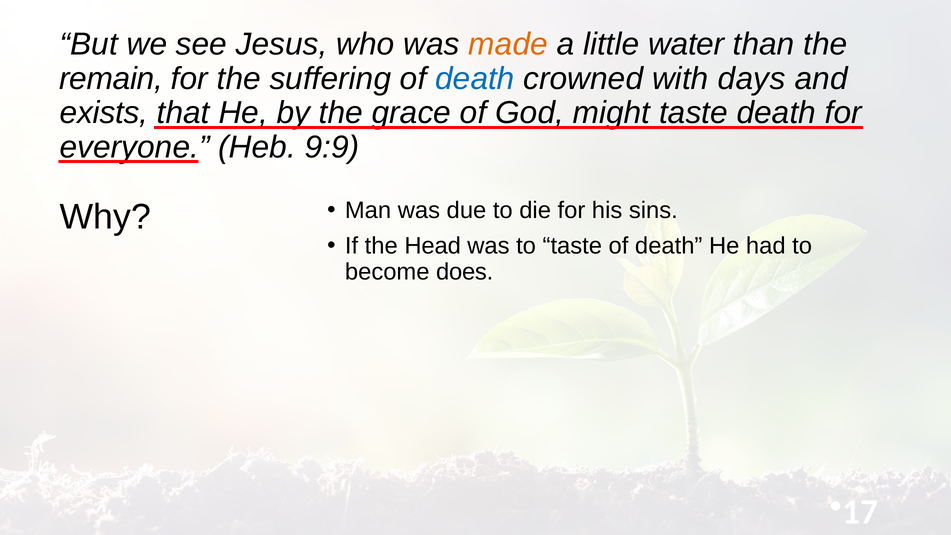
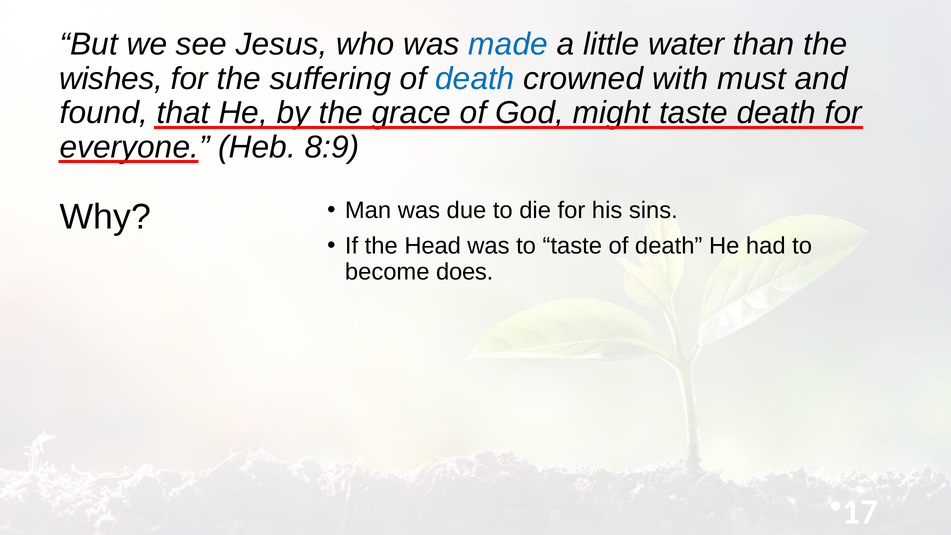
made colour: orange -> blue
remain: remain -> wishes
days: days -> must
exists: exists -> found
9:9: 9:9 -> 8:9
